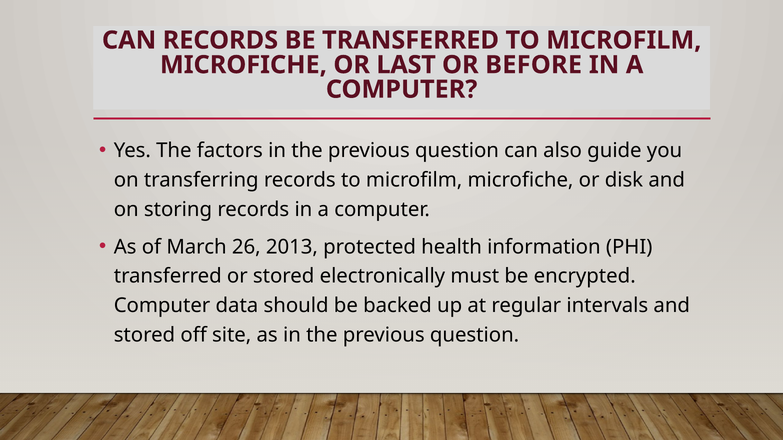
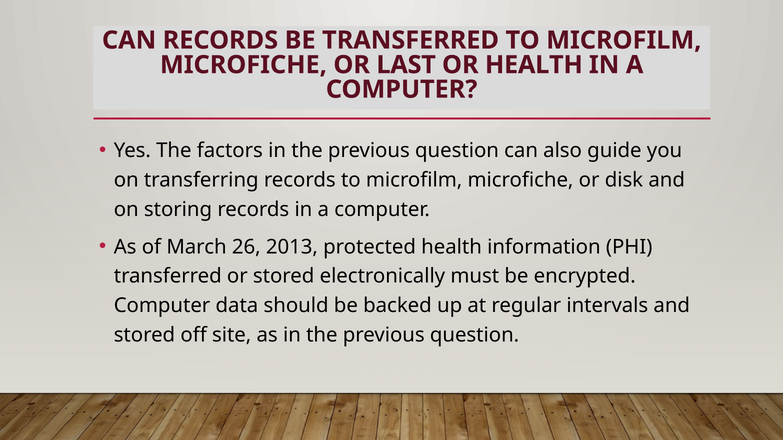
OR BEFORE: BEFORE -> HEALTH
